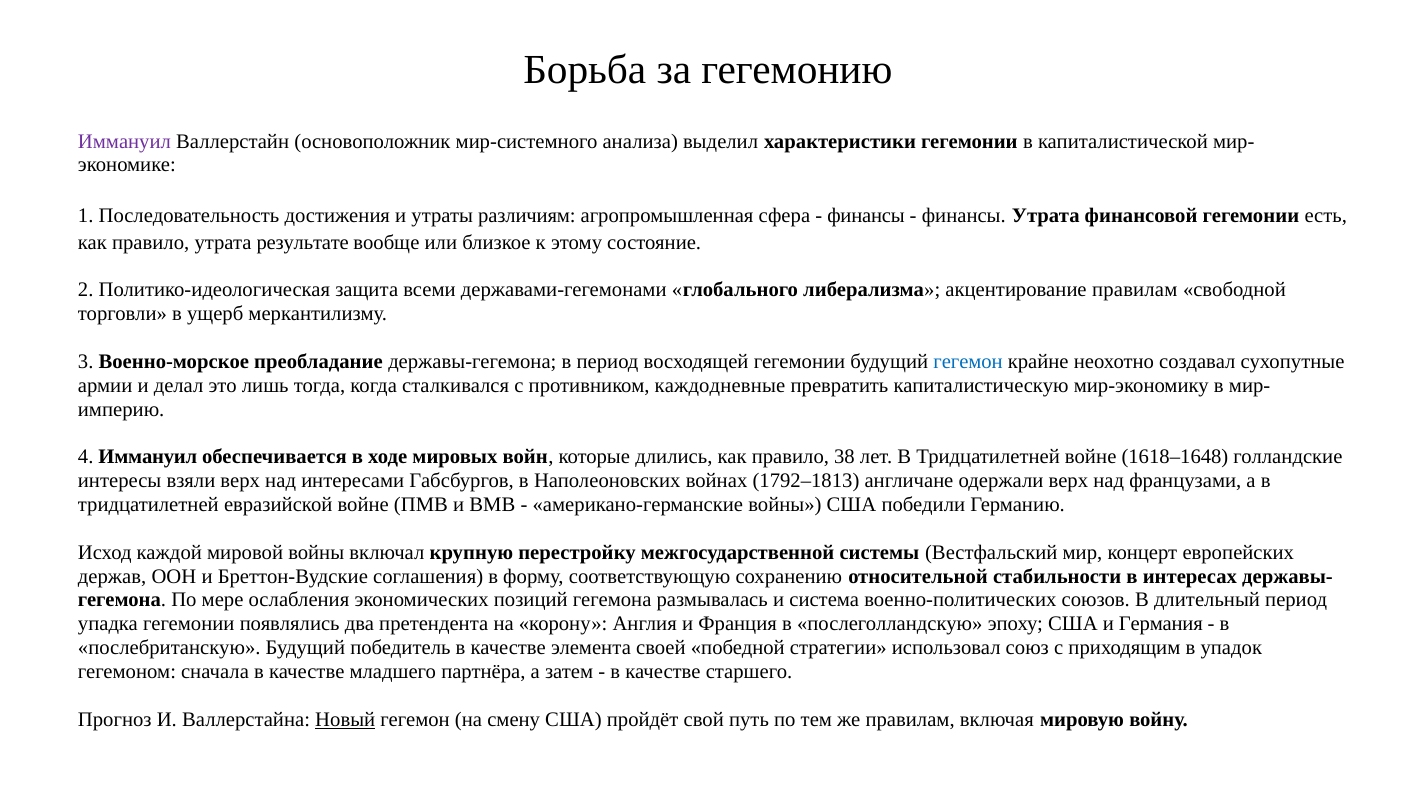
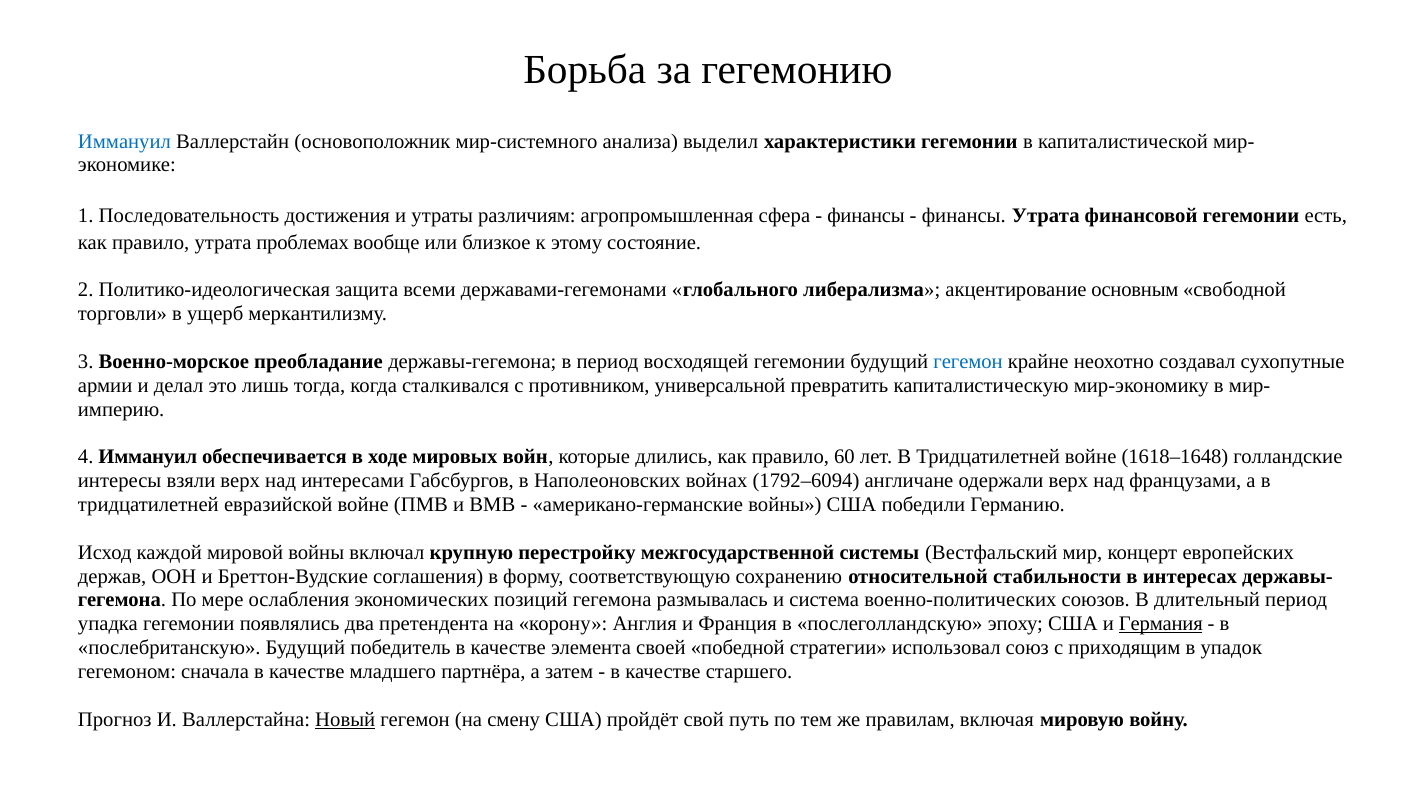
Иммануил at (124, 141) colour: purple -> blue
результате: результате -> проблемах
акцентирование правилам: правилам -> основным
каждодневные: каждодневные -> универсальной
38: 38 -> 60
1792–1813: 1792–1813 -> 1792–6094
Германия underline: none -> present
